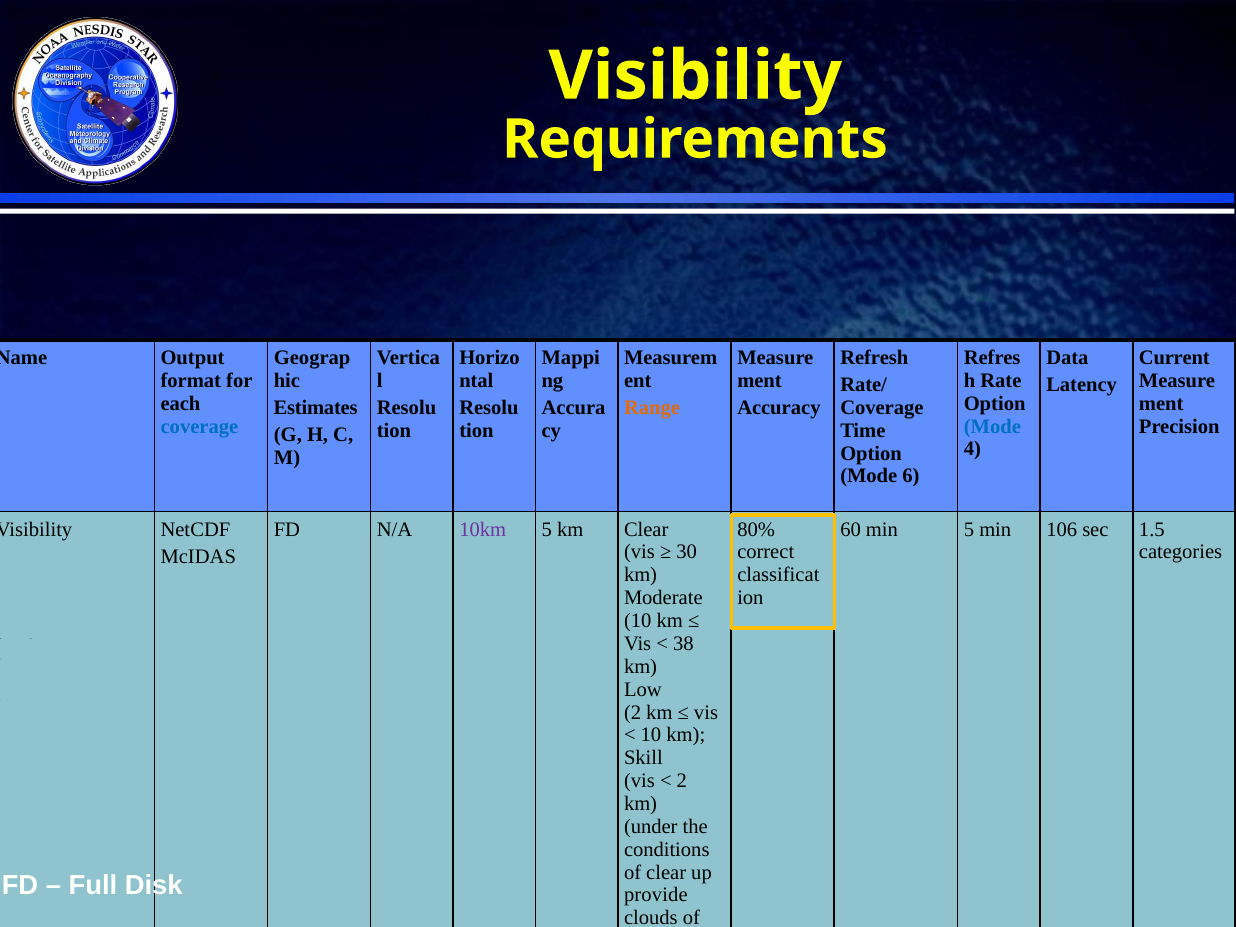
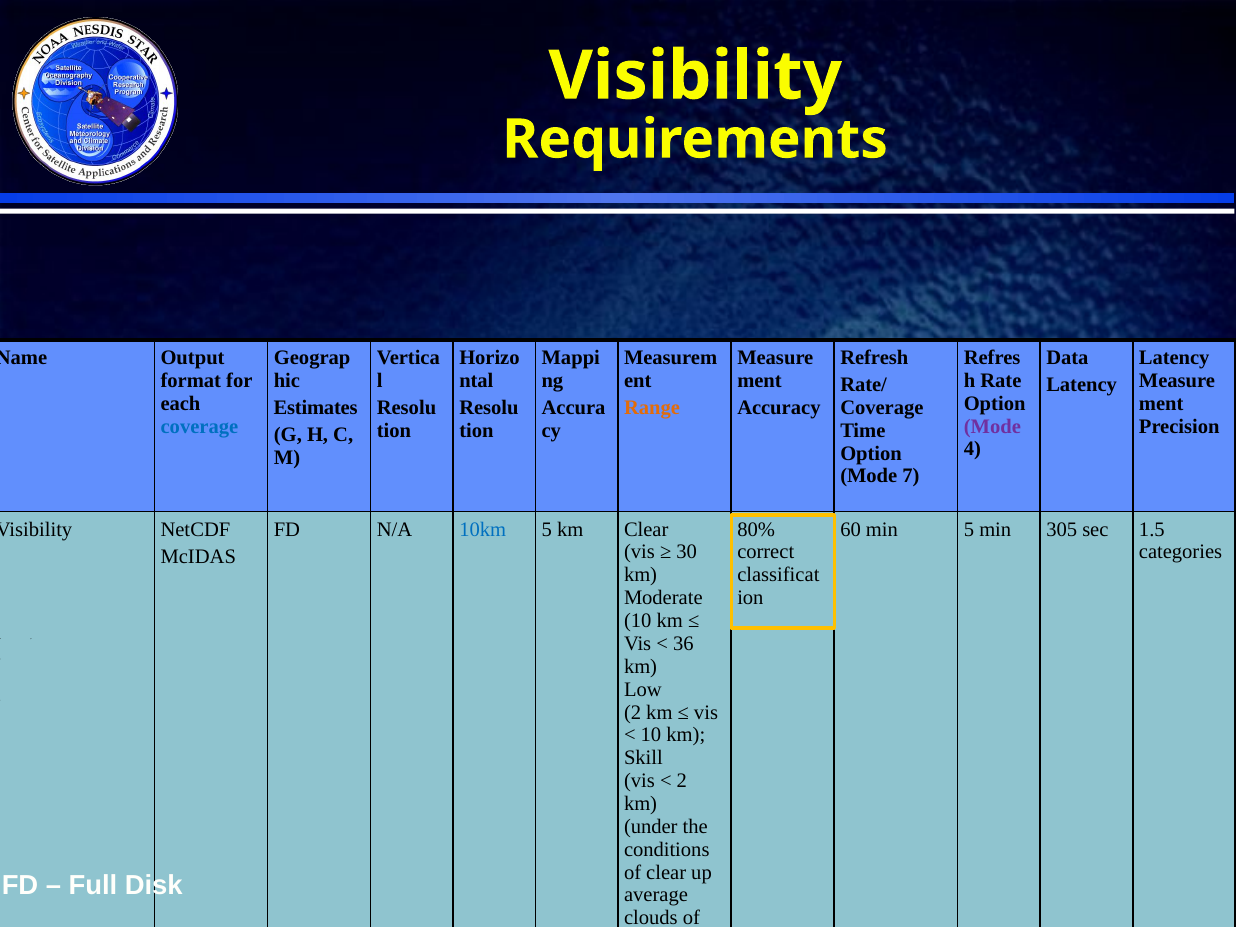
Current at (1174, 358): Current -> Latency
Mode at (992, 426) colour: blue -> purple
Mode 6: 6 -> 7
10km colour: purple -> blue
106: 106 -> 305
38: 38 -> 36
provide: provide -> average
